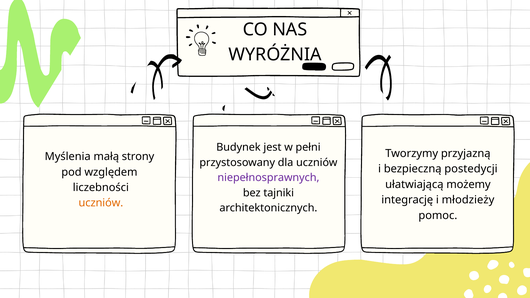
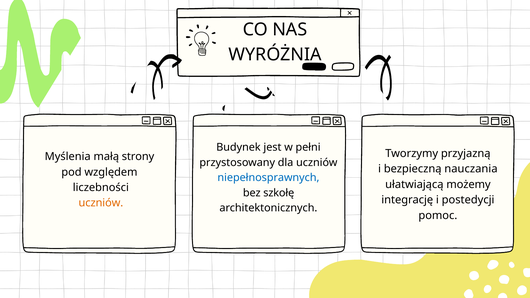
postedycji: postedycji -> nauczania
niepełnosprawnych colour: purple -> blue
tajniki: tajniki -> szkołę
młodzieży: młodzieży -> postedycji
